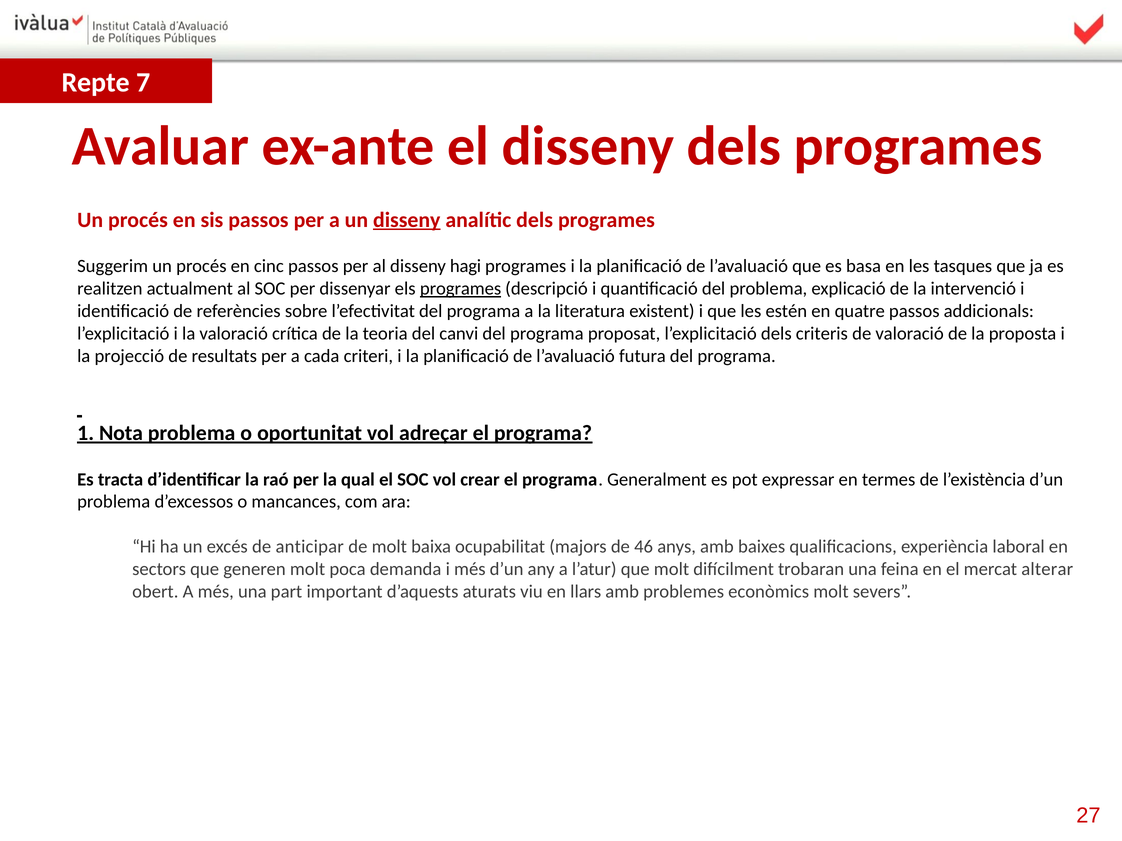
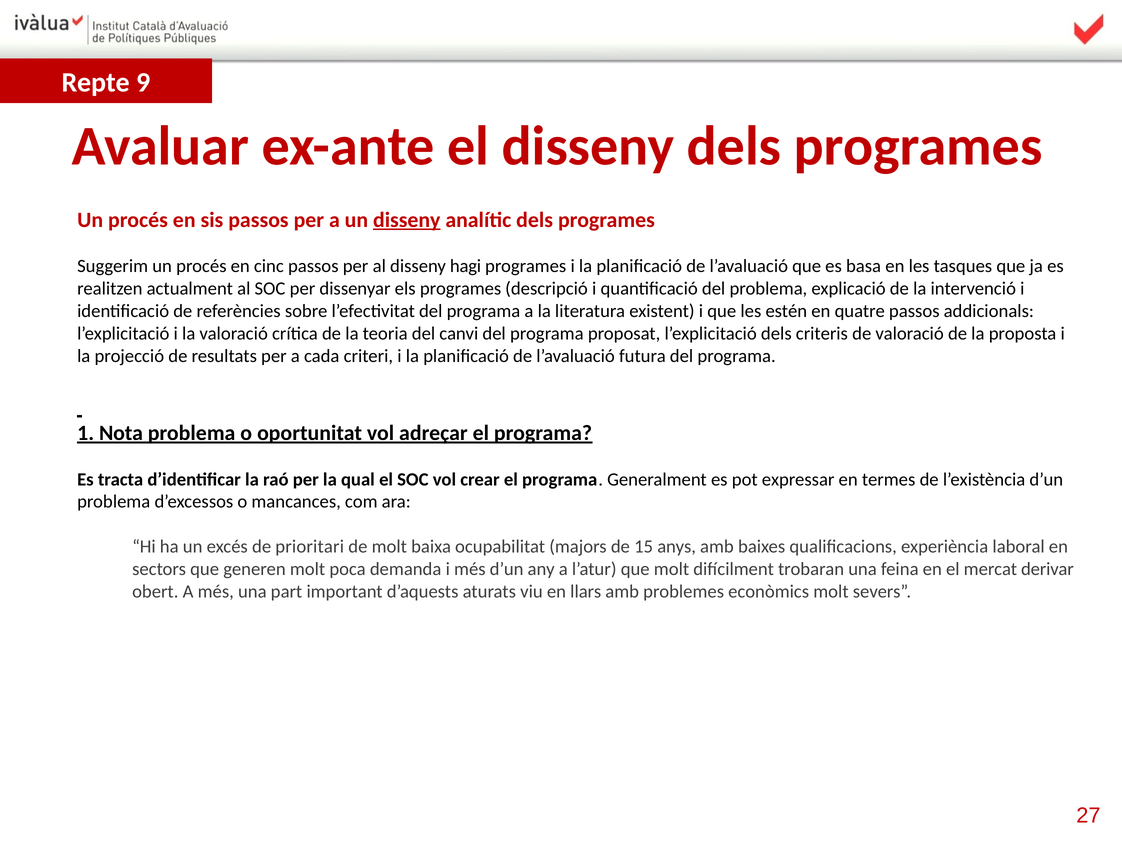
7: 7 -> 9
programes at (461, 289) underline: present -> none
anticipar: anticipar -> prioritari
46: 46 -> 15
alterar: alterar -> derivar
